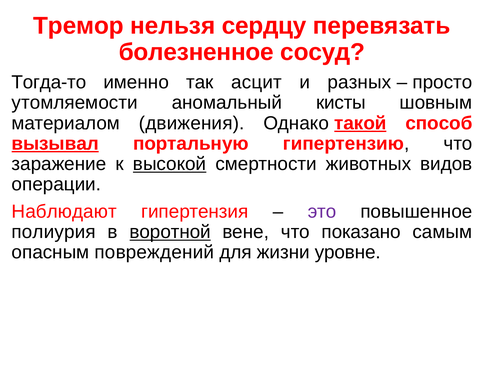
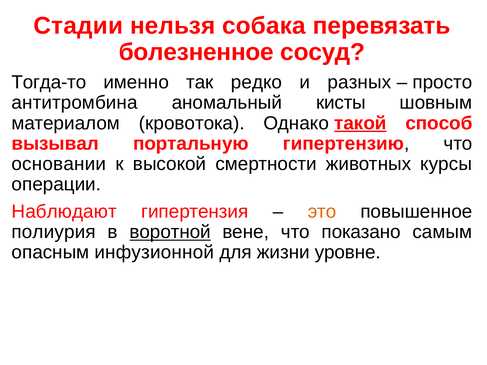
Тремор: Тремор -> Стадии
сердцу: сердцу -> собака
асцит: асцит -> редко
утомляемости: утомляемости -> антитромбина
движения: движения -> кровотока
вызывал underline: present -> none
заражение: заражение -> основании
высокой underline: present -> none
видов: видов -> курсы
это colour: purple -> orange
повреждений: повреждений -> инфузионной
